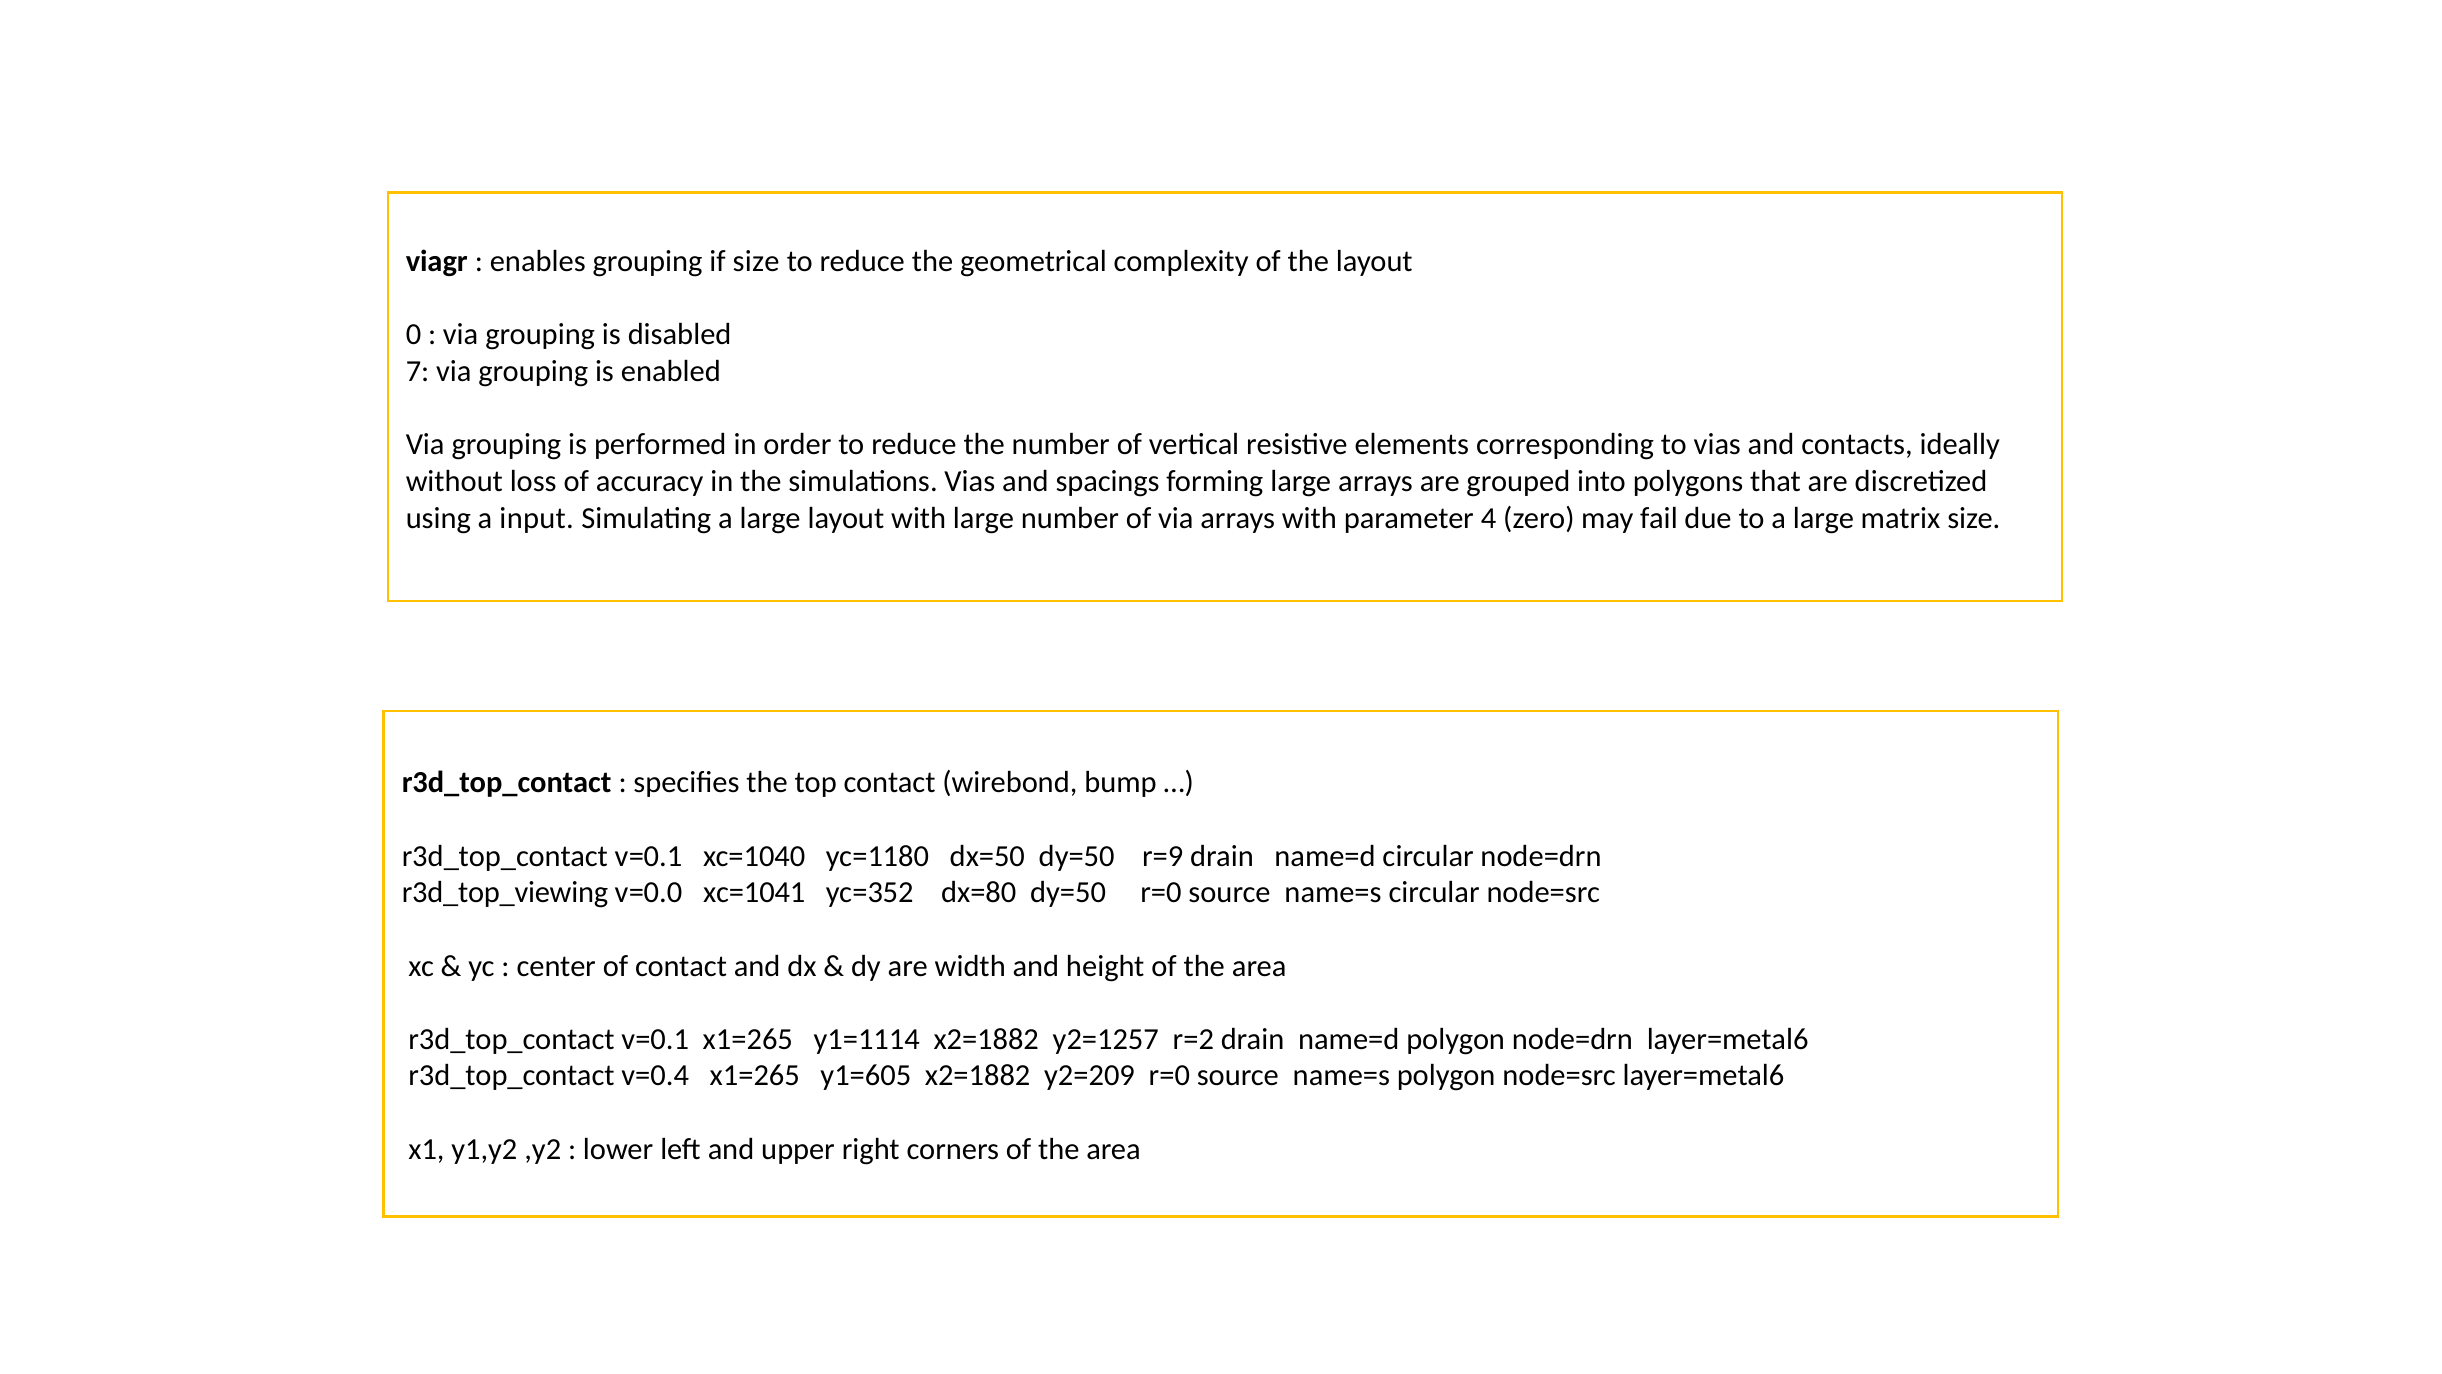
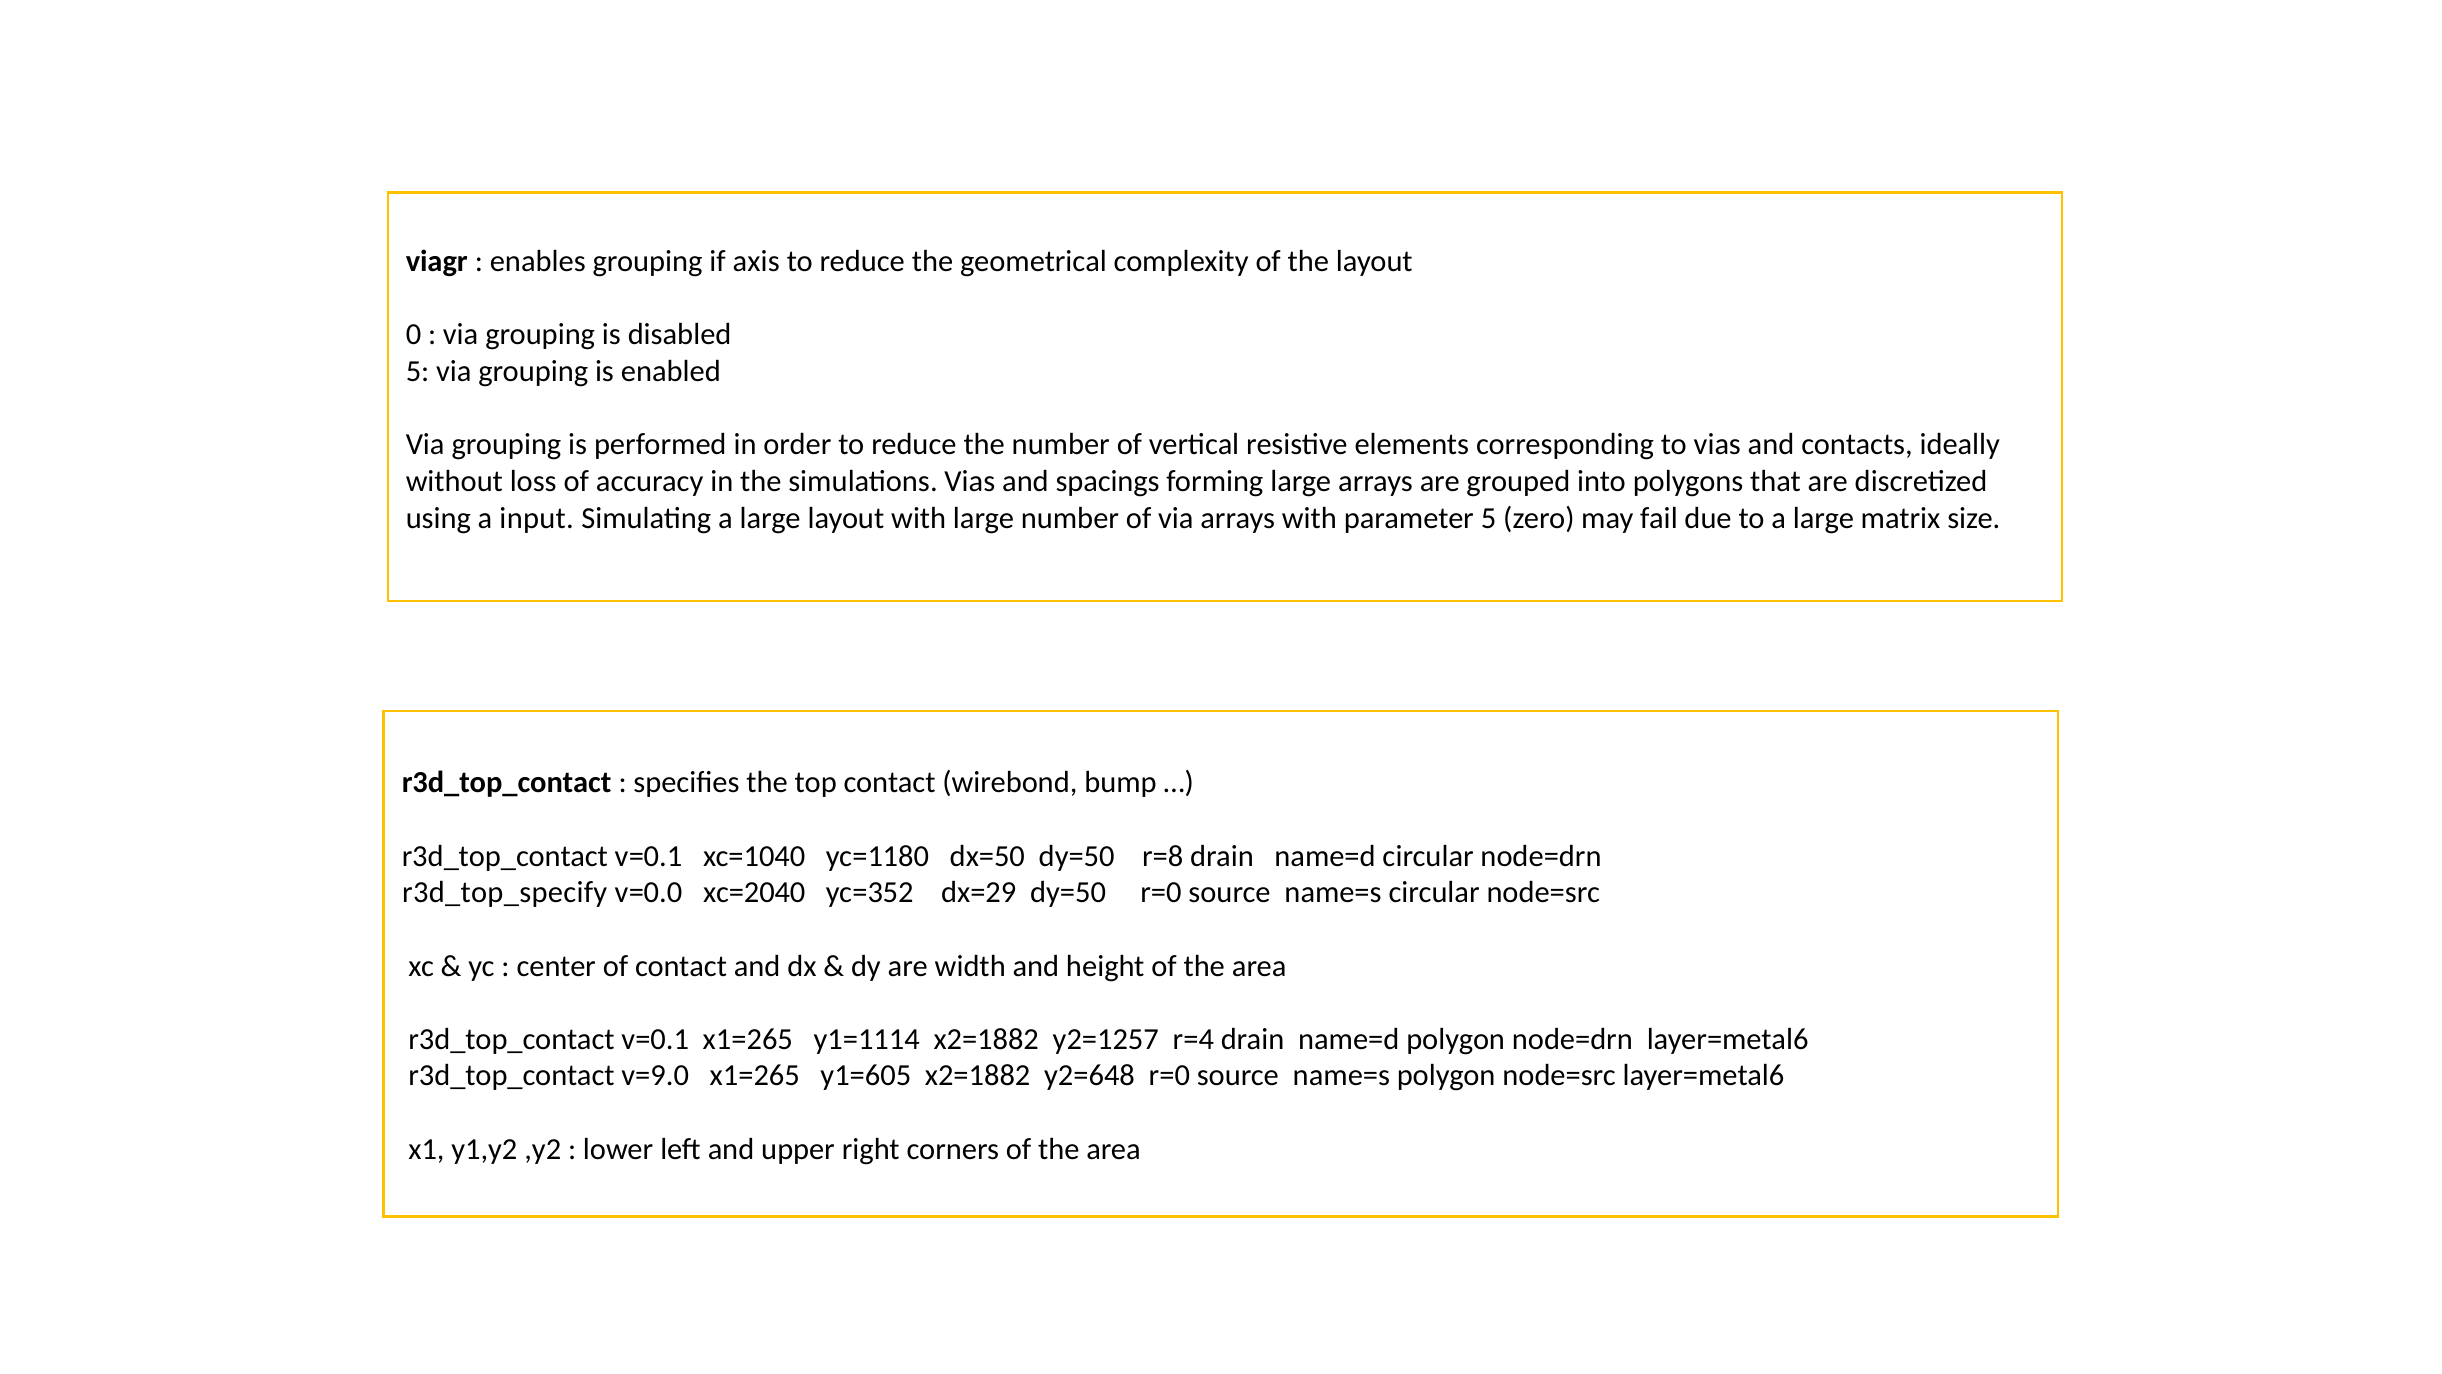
if size: size -> axis
7 at (418, 371): 7 -> 5
parameter 4: 4 -> 5
r=9: r=9 -> r=8
r3d_top_viewing: r3d_top_viewing -> r3d_top_specify
xc=1041: xc=1041 -> xc=2040
dx=80: dx=80 -> dx=29
r=2: r=2 -> r=4
v=0.4: v=0.4 -> v=9.0
y2=209: y2=209 -> y2=648
